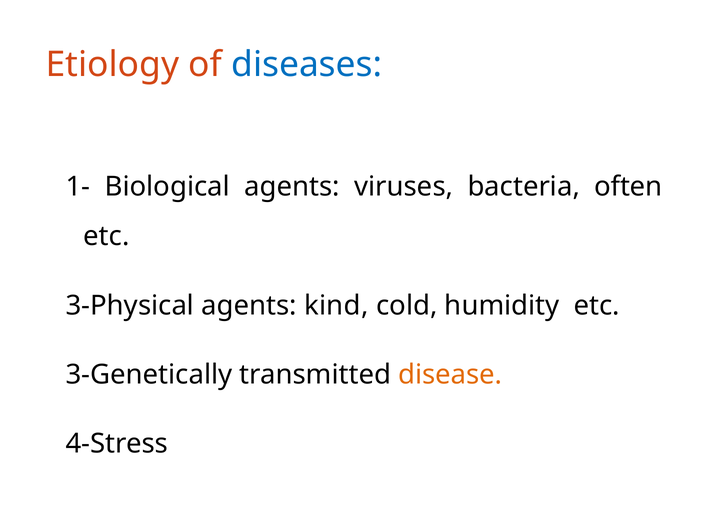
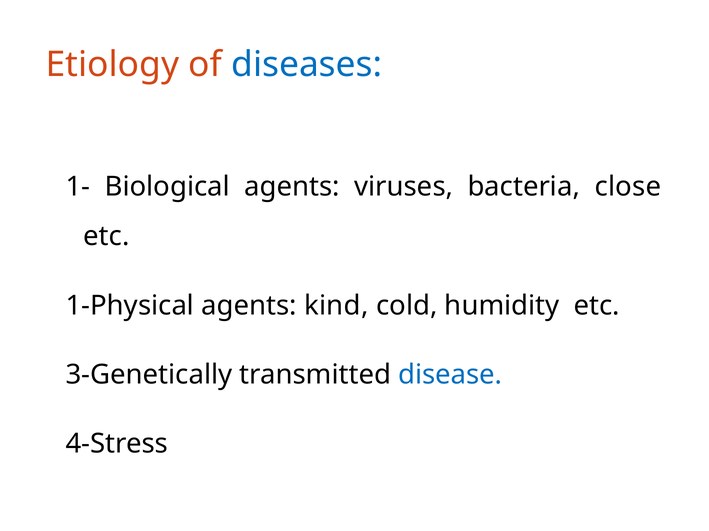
often: often -> close
3-Physical: 3-Physical -> 1-Physical
disease colour: orange -> blue
